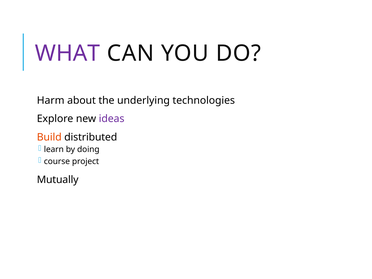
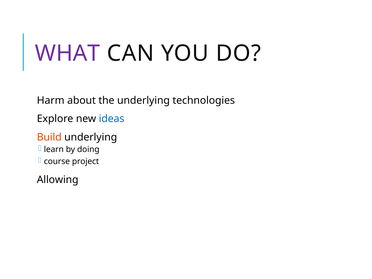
ideas colour: purple -> blue
Build distributed: distributed -> underlying
Mutually: Mutually -> Allowing
